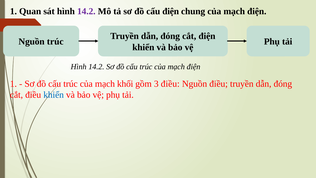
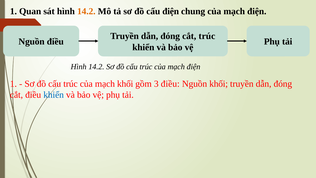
14.2 at (86, 11) colour: purple -> orange
cắt điện: điện -> trúc
Nguồn trúc: trúc -> điều
Nguồn điều: điều -> khối
